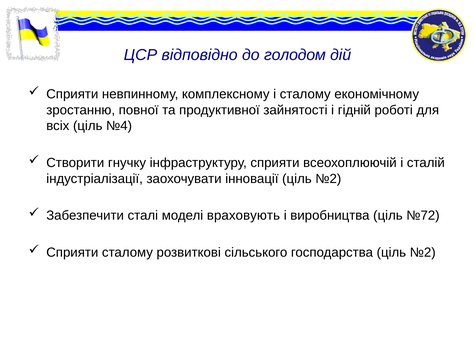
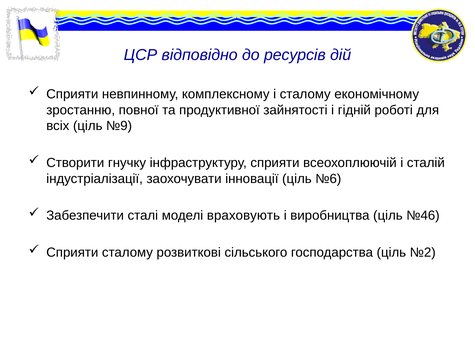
голодом: голодом -> ресурсів
№4: №4 -> №9
інновації ціль №2: №2 -> №6
№72: №72 -> №46
